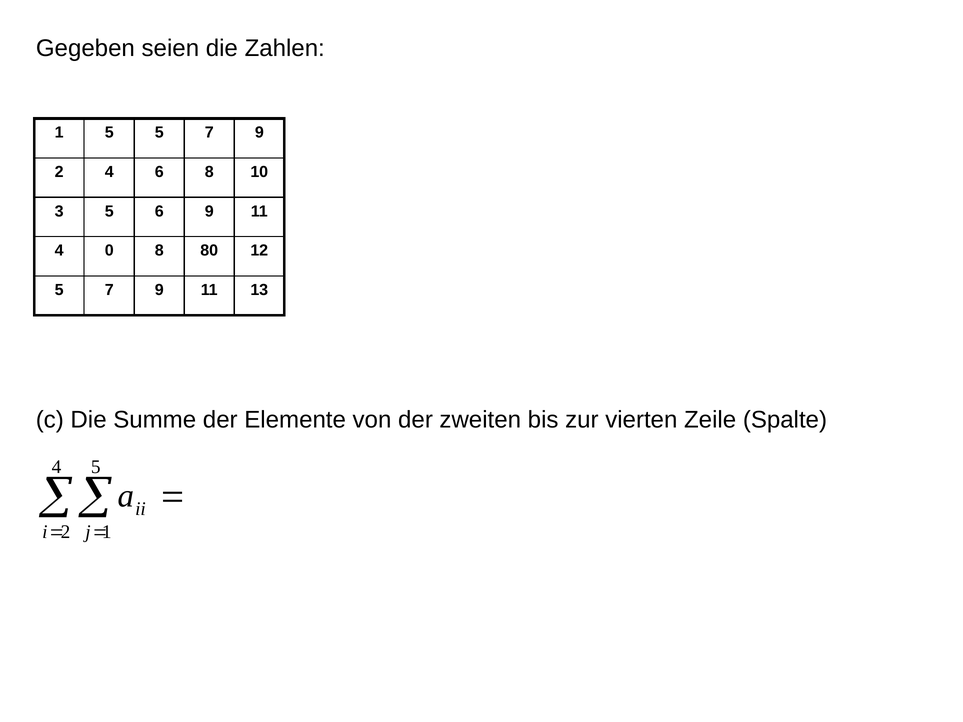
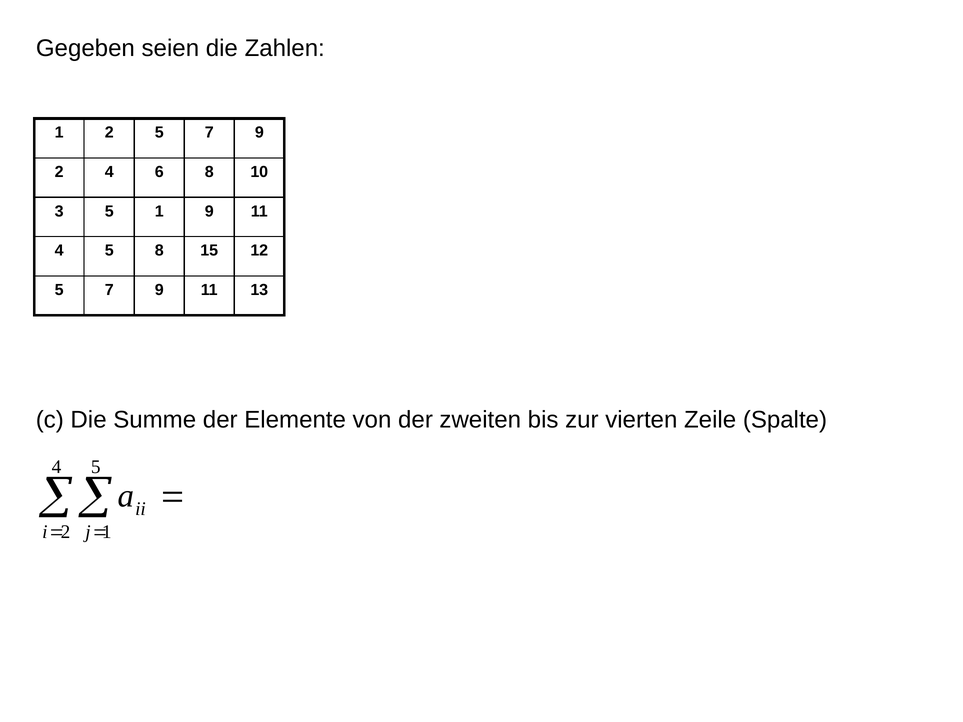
1 5: 5 -> 2
3 5 6: 6 -> 1
4 0: 0 -> 5
80: 80 -> 15
